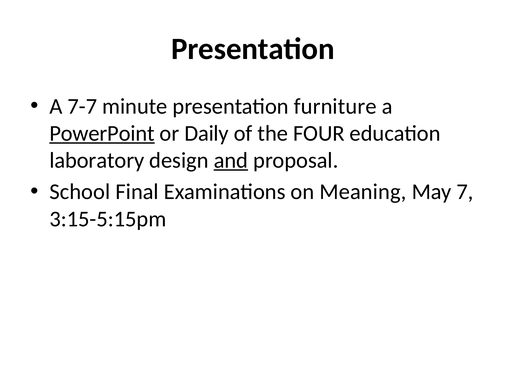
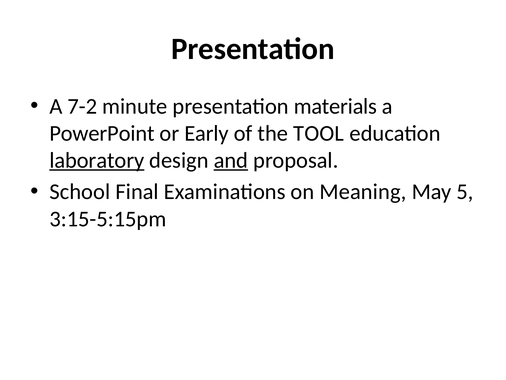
7-7: 7-7 -> 7-2
furniture: furniture -> materials
PowerPoint underline: present -> none
Daily: Daily -> Early
FOUR: FOUR -> TOOL
laboratory underline: none -> present
7: 7 -> 5
